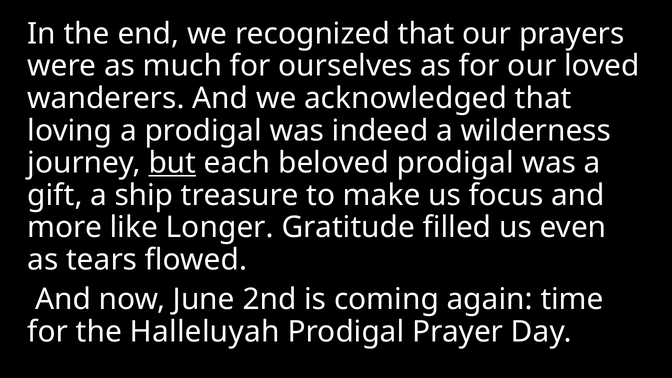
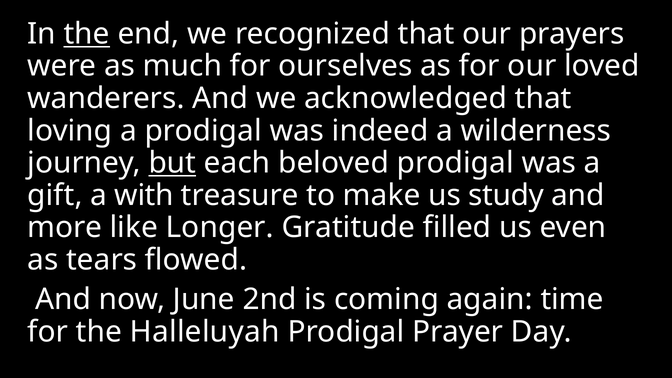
the at (87, 34) underline: none -> present
ship: ship -> with
focus: focus -> study
